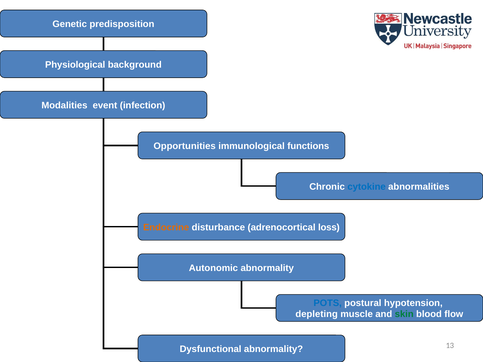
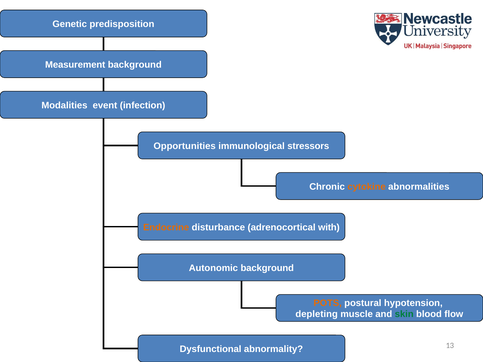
Physiological: Physiological -> Measurement
functions: functions -> stressors
cytokine colour: blue -> orange
loss: loss -> with
Autonomic abnormality: abnormality -> background
POTS colour: blue -> orange
